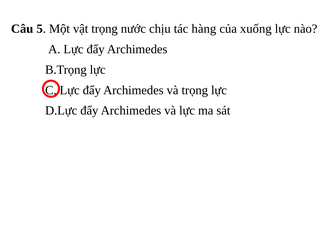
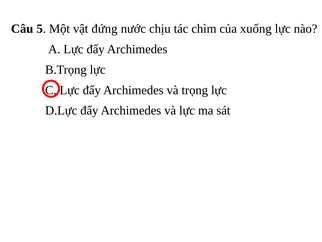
vật trọng: trọng -> đứng
hàng: hàng -> chìm
